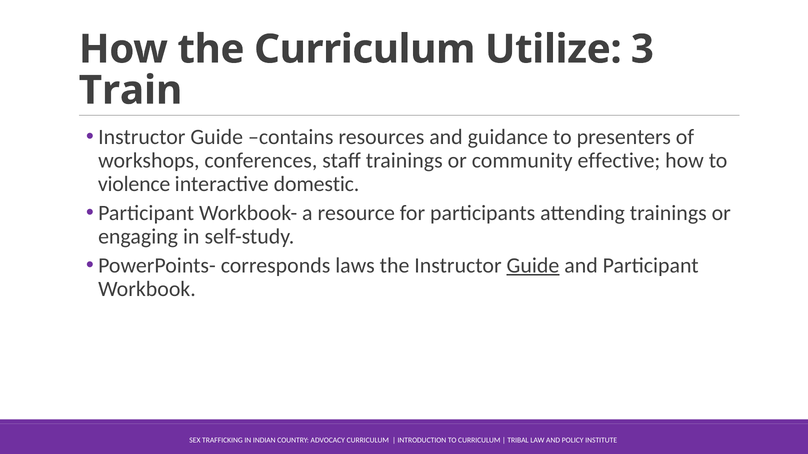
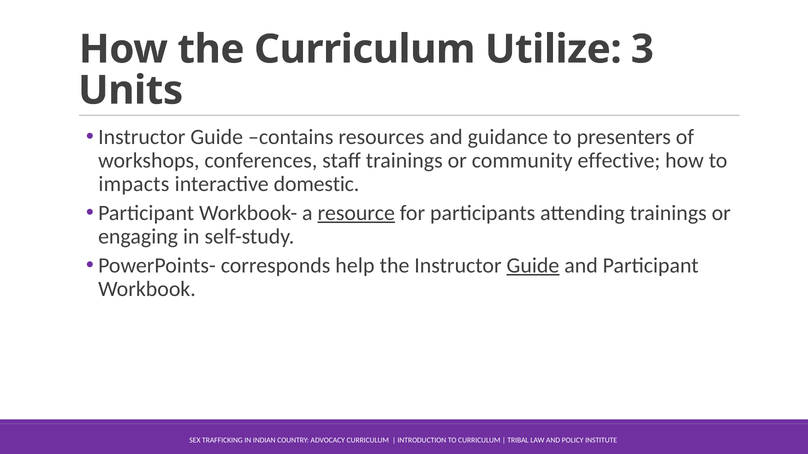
Train: Train -> Units
violence: violence -> impacts
resource underline: none -> present
laws: laws -> help
